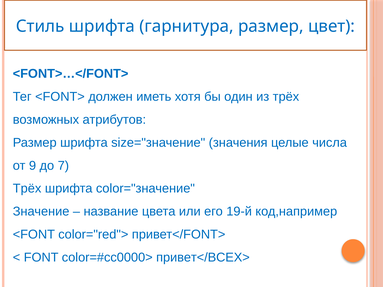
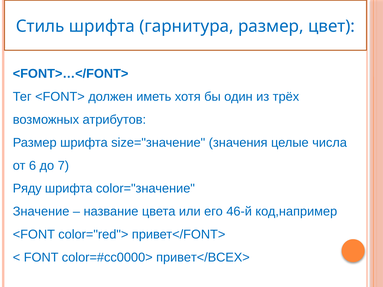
9: 9 -> 6
Трёх at (27, 189): Трёх -> Ряду
19-й: 19-й -> 46-й
